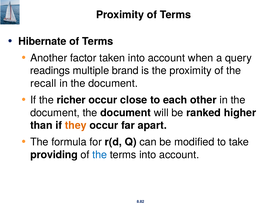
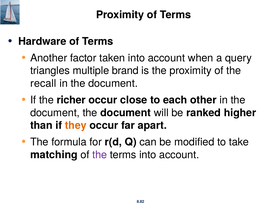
Hibernate: Hibernate -> Hardware
readings: readings -> triangles
providing: providing -> matching
the at (100, 155) colour: blue -> purple
